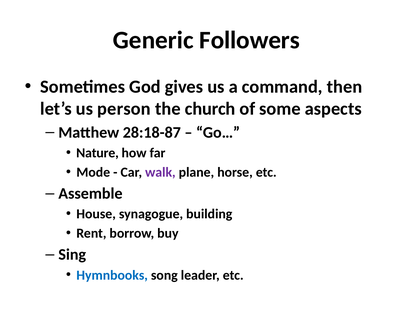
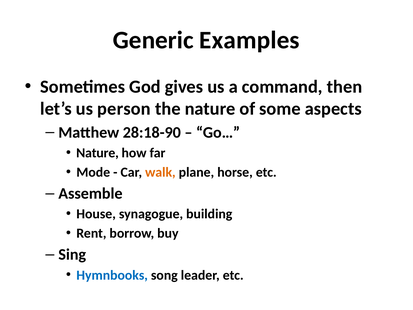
Followers: Followers -> Examples
the church: church -> nature
28:18-87: 28:18-87 -> 28:18-90
walk colour: purple -> orange
